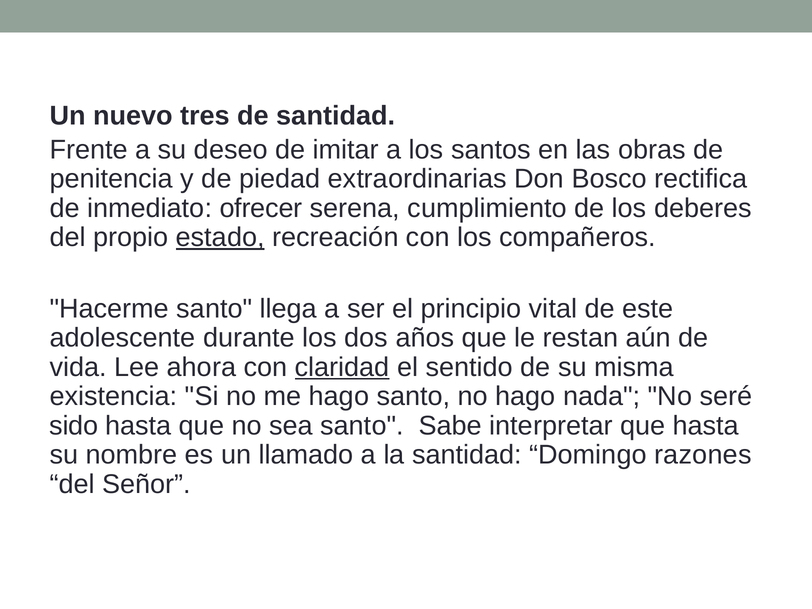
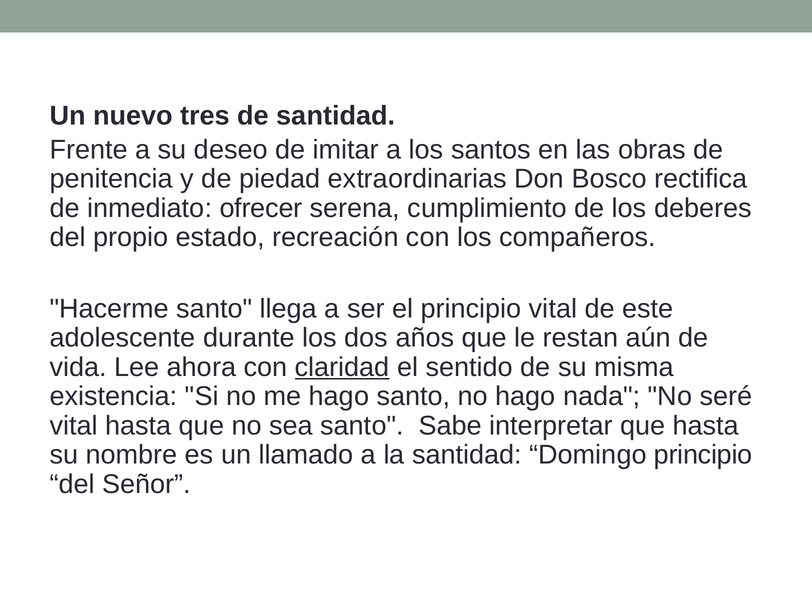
estado underline: present -> none
sido at (74, 426): sido -> vital
Domingo razones: razones -> principio
